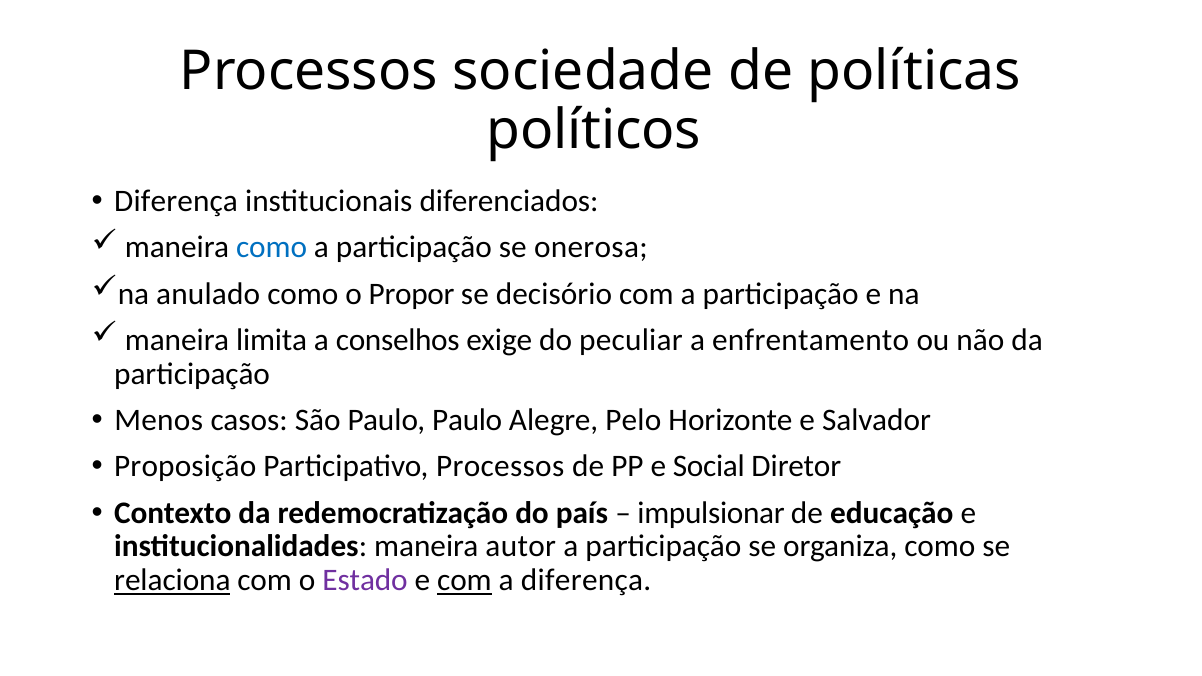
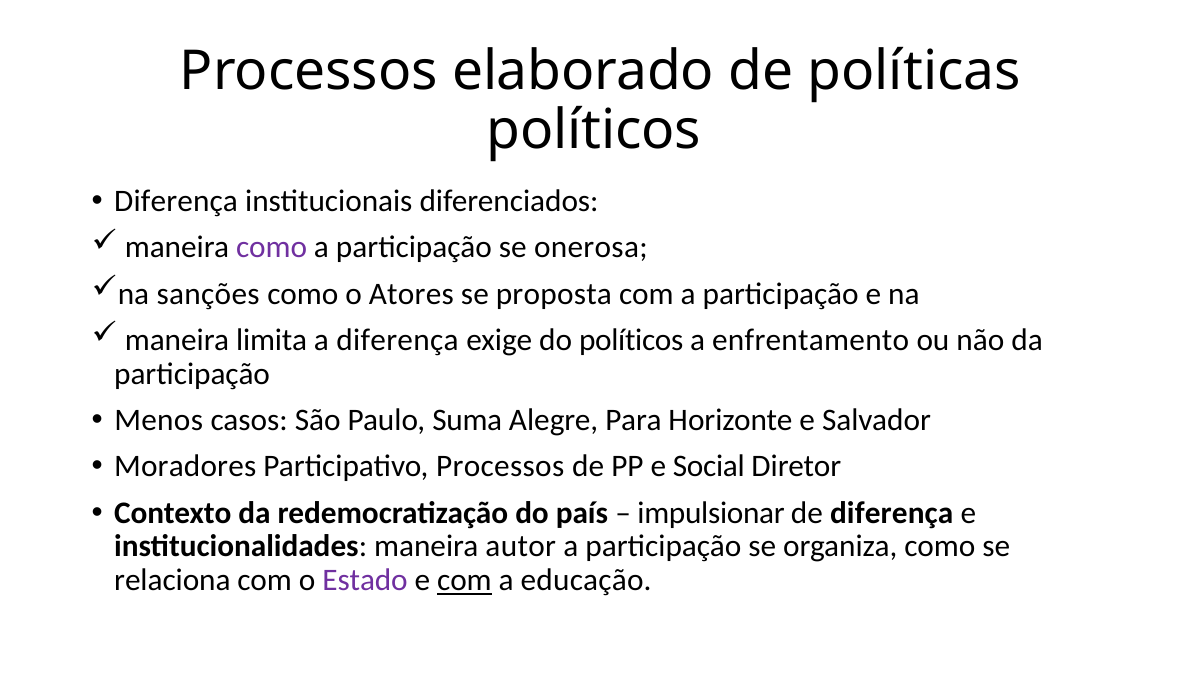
sociedade: sociedade -> elaborado
como at (272, 248) colour: blue -> purple
anulado: anulado -> sanções
Propor: Propor -> Atores
decisório: decisório -> proposta
a conselhos: conselhos -> diferença
do peculiar: peculiar -> políticos
Paulo Paulo: Paulo -> Suma
Pelo: Pelo -> Para
Proposição: Proposição -> Moradores
de educação: educação -> diferença
relaciona underline: present -> none
a diferença: diferença -> educação
